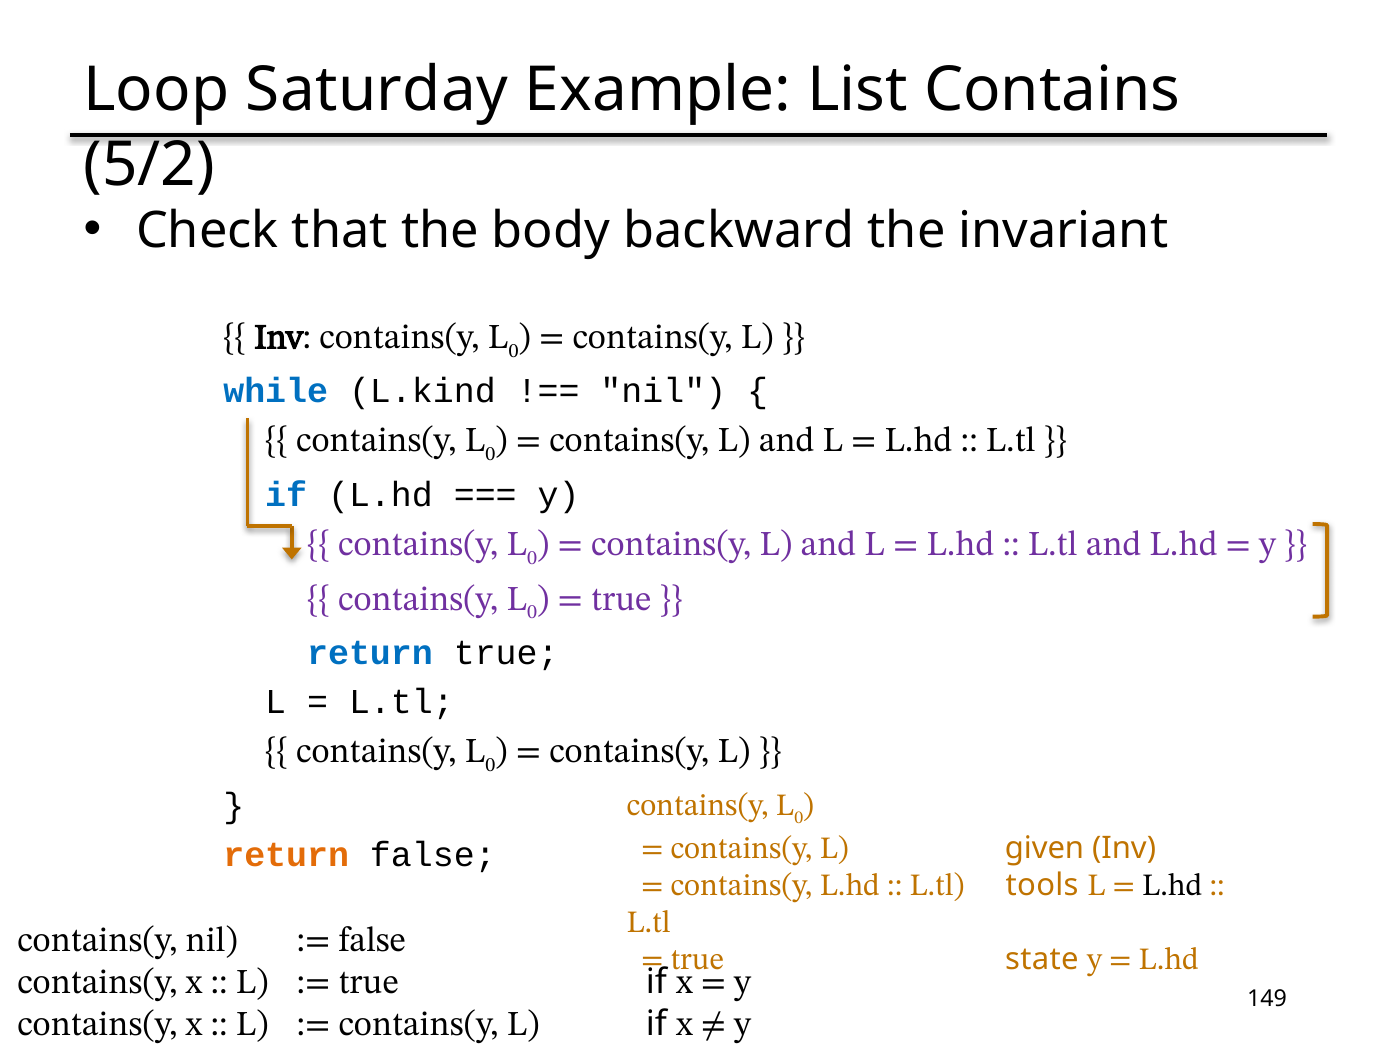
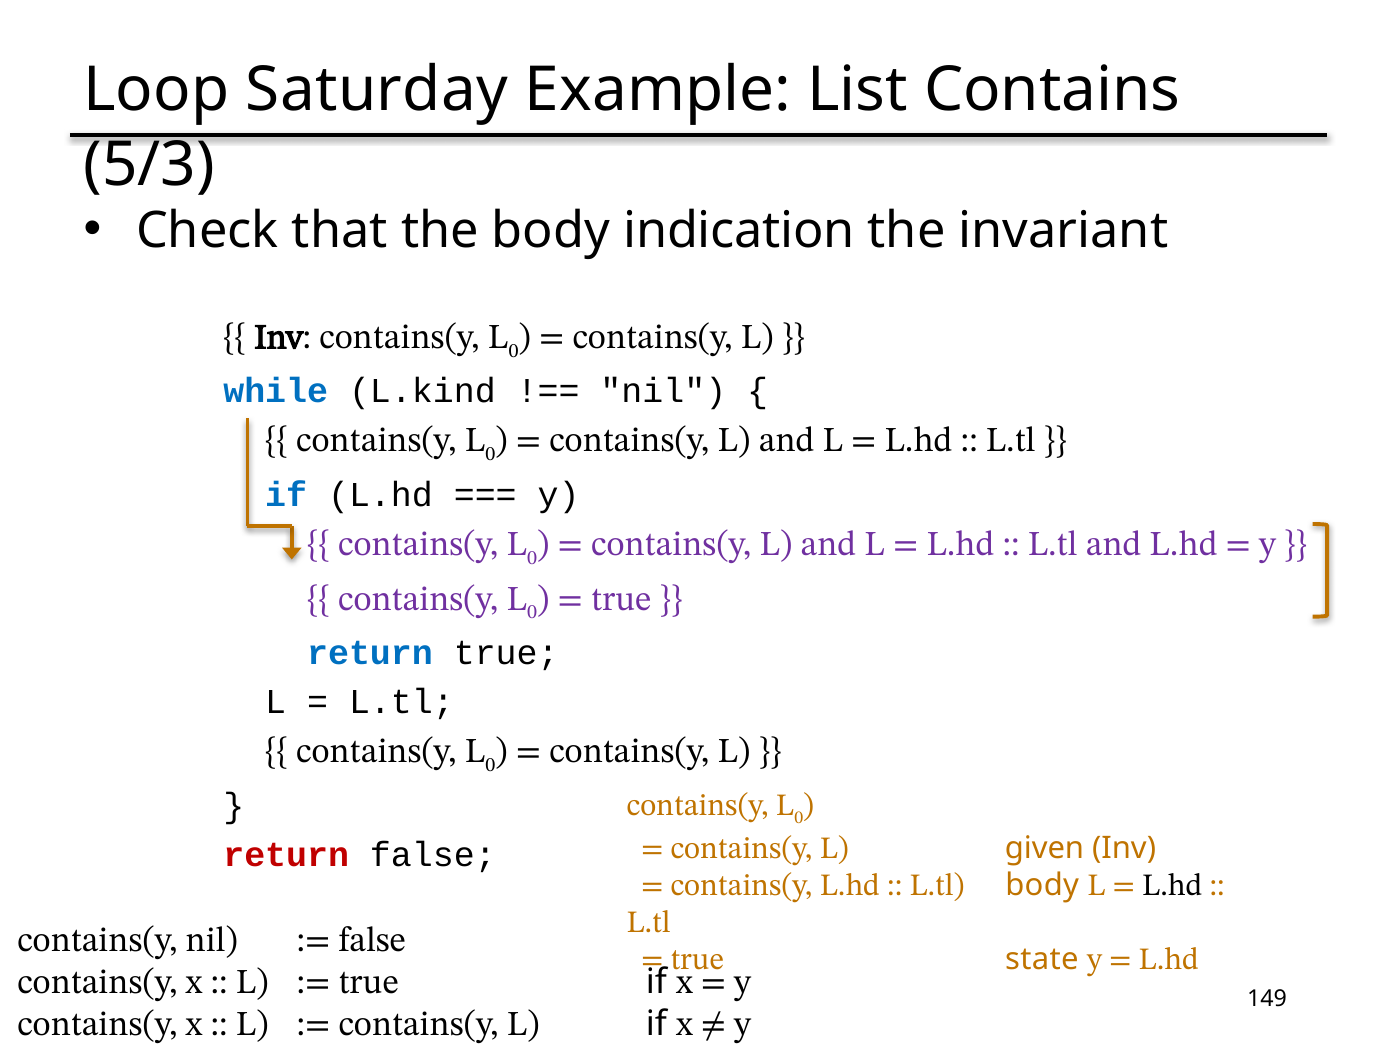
5/2: 5/2 -> 5/3
backward: backward -> indication
return at (286, 854) colour: orange -> red
tools at (1042, 885): tools -> body
